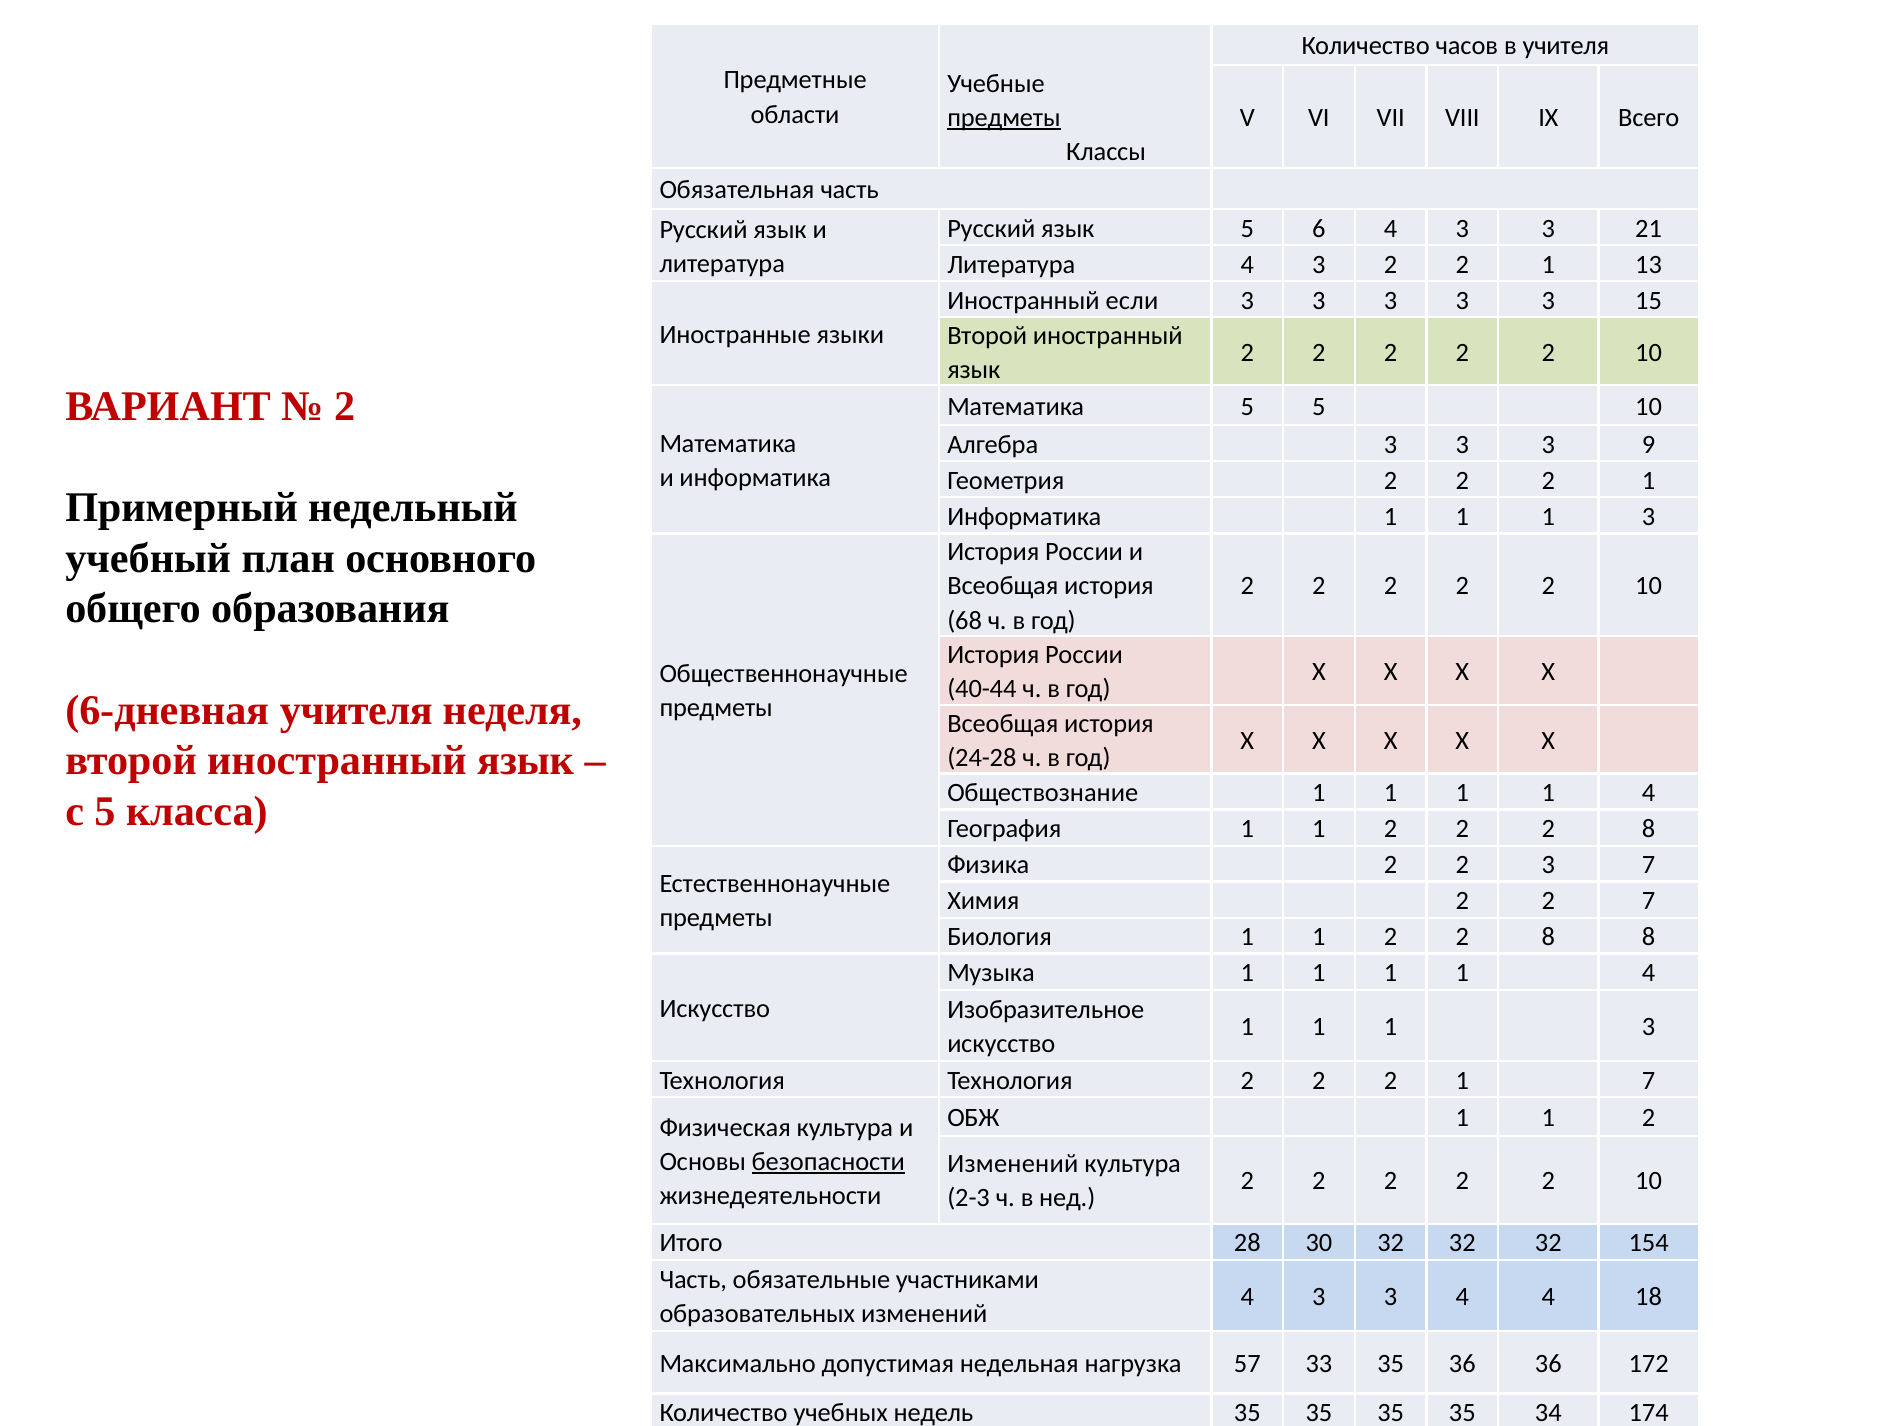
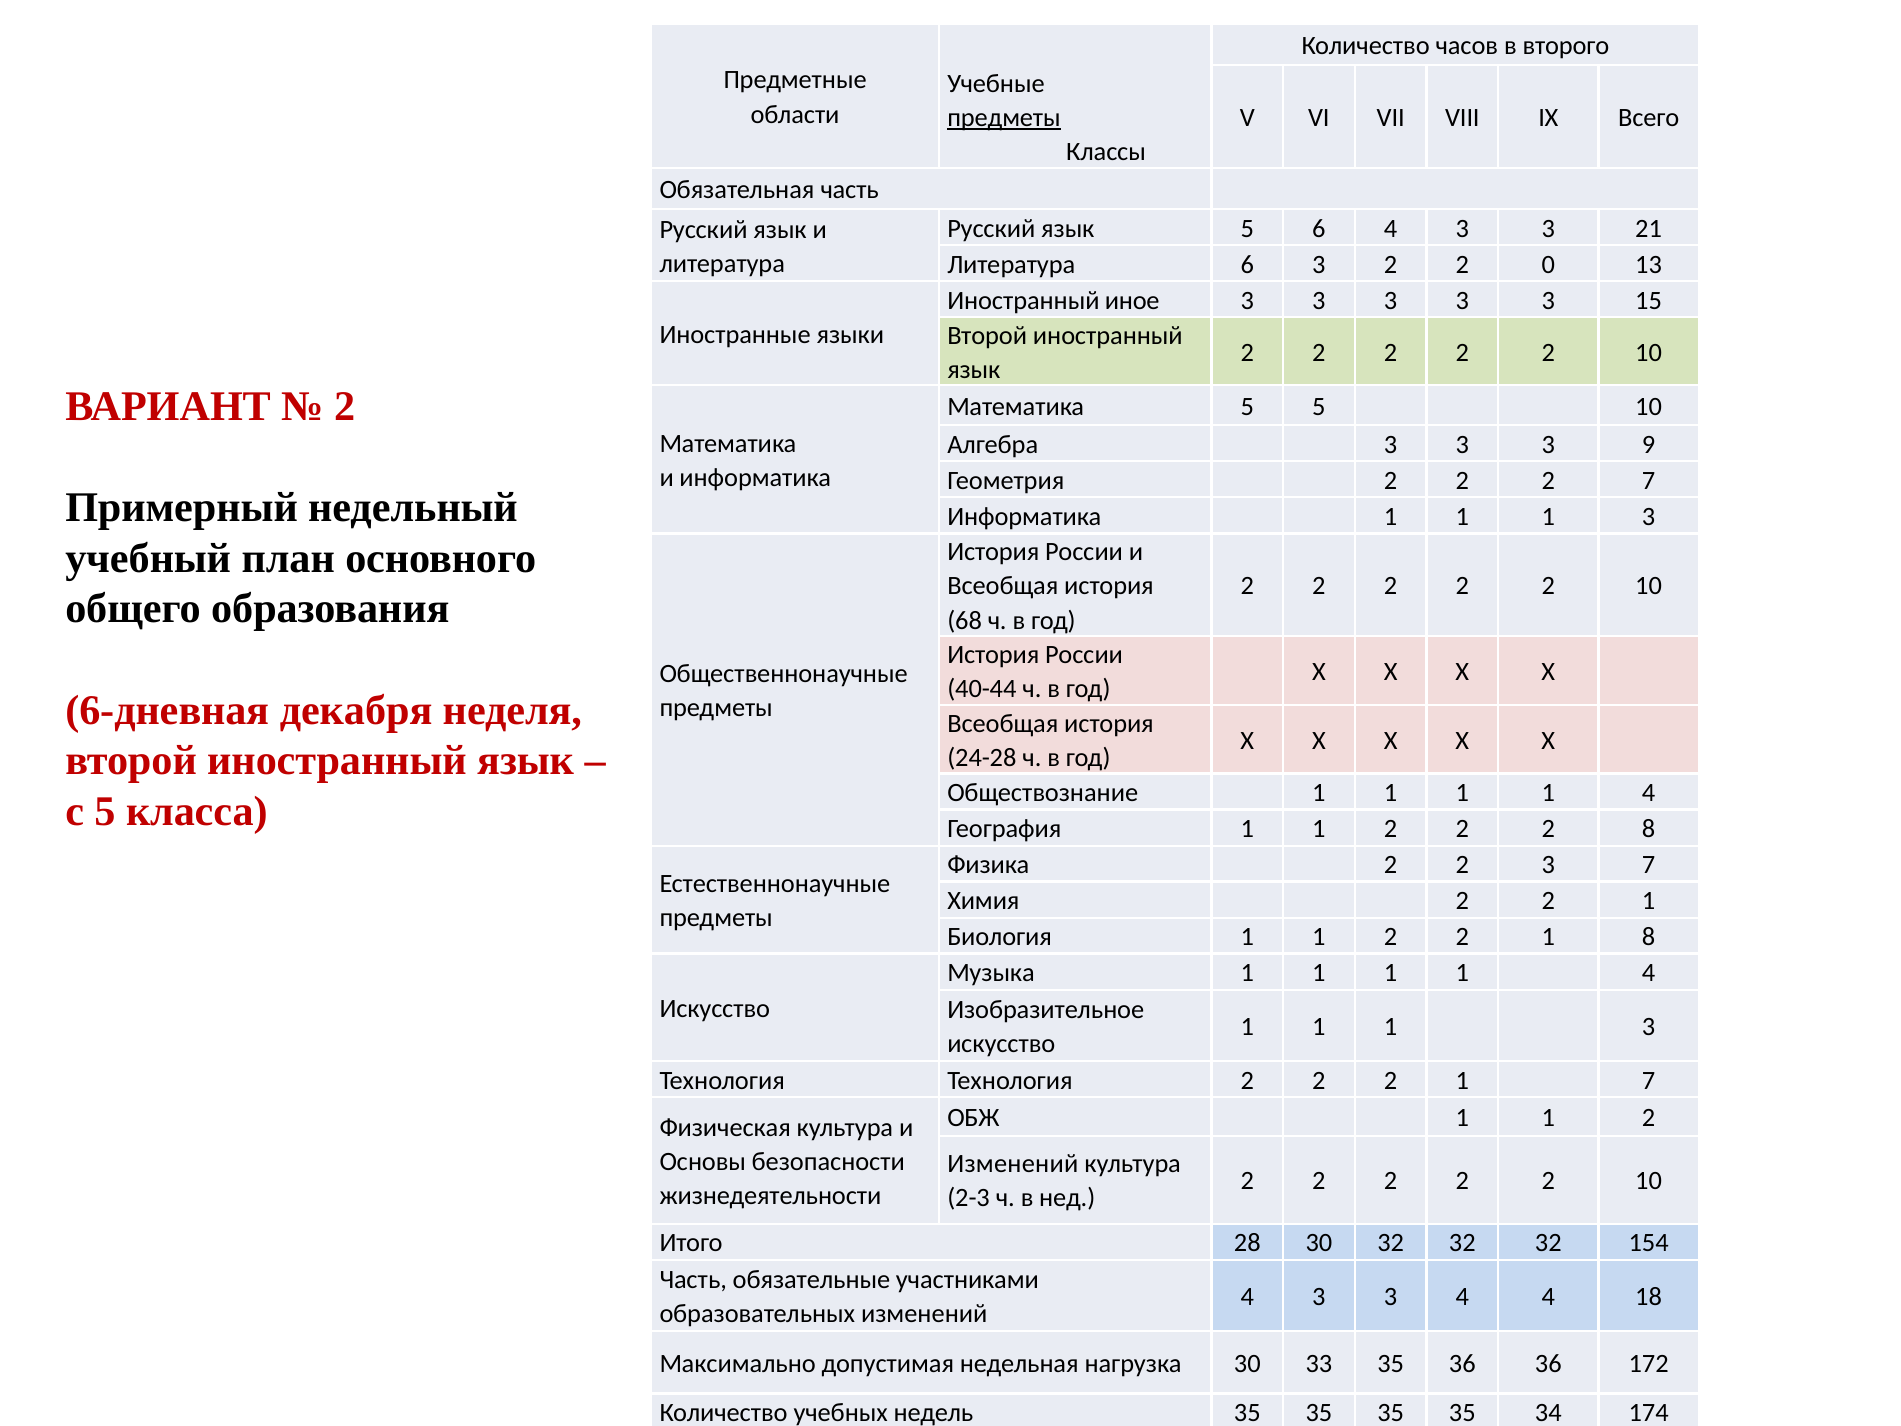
в учителя: учителя -> второго
Литература 4: 4 -> 6
3 2 2 1: 1 -> 0
если: если -> иное
1 at (1649, 481): 1 -> 7
6-дневная учителя: учителя -> декабря
Химия 2 2 7: 7 -> 1
1 2 2 8: 8 -> 1
безопасности underline: present -> none
нагрузка 57: 57 -> 30
